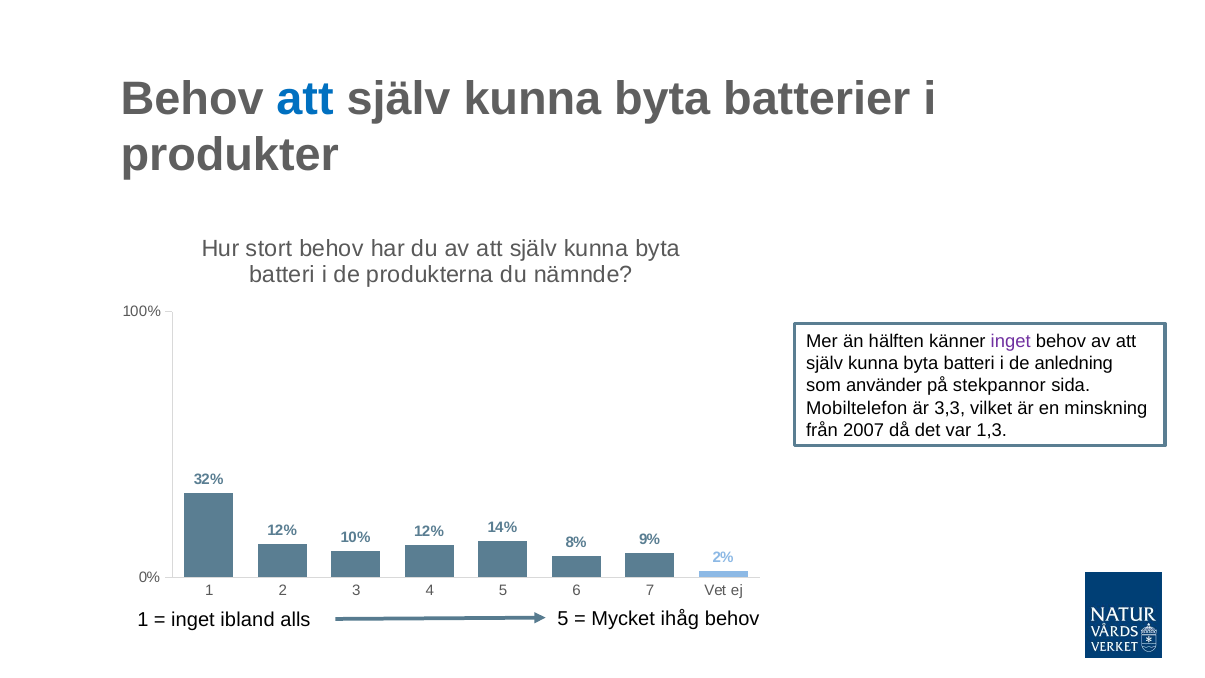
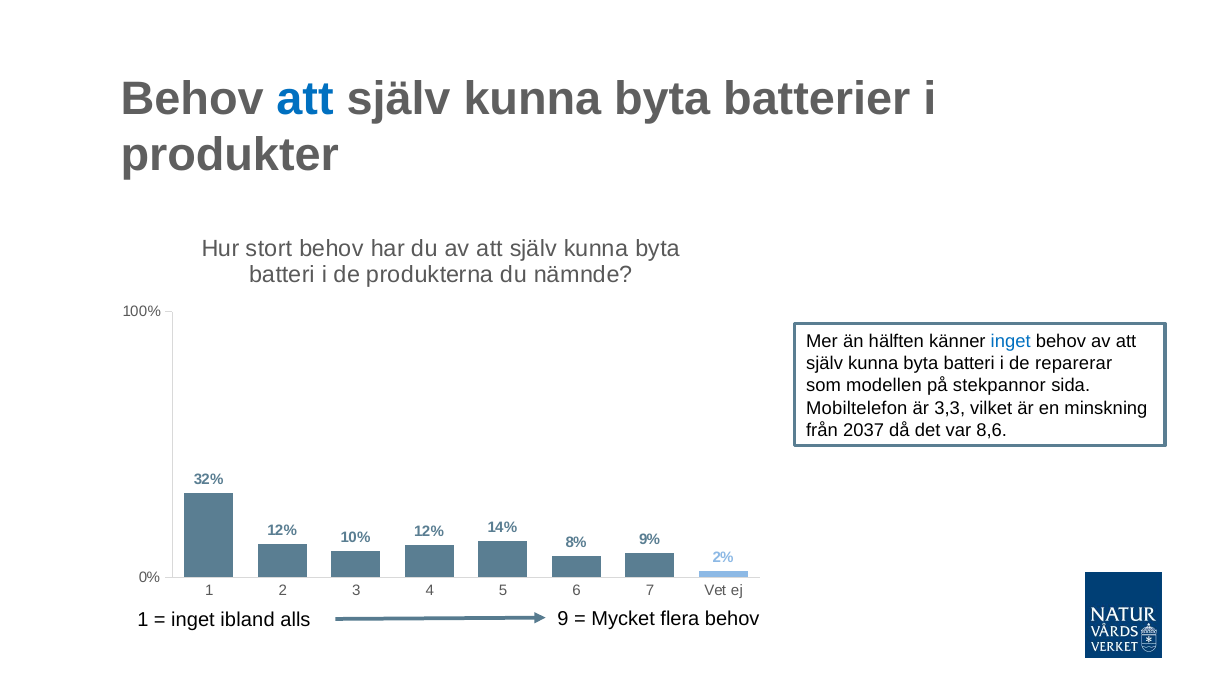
inget at (1011, 342) colour: purple -> blue
anledning: anledning -> reparerar
använder: använder -> modellen
2007: 2007 -> 2037
1,3: 1,3 -> 8,6
alls 5: 5 -> 9
ihåg: ihåg -> flera
